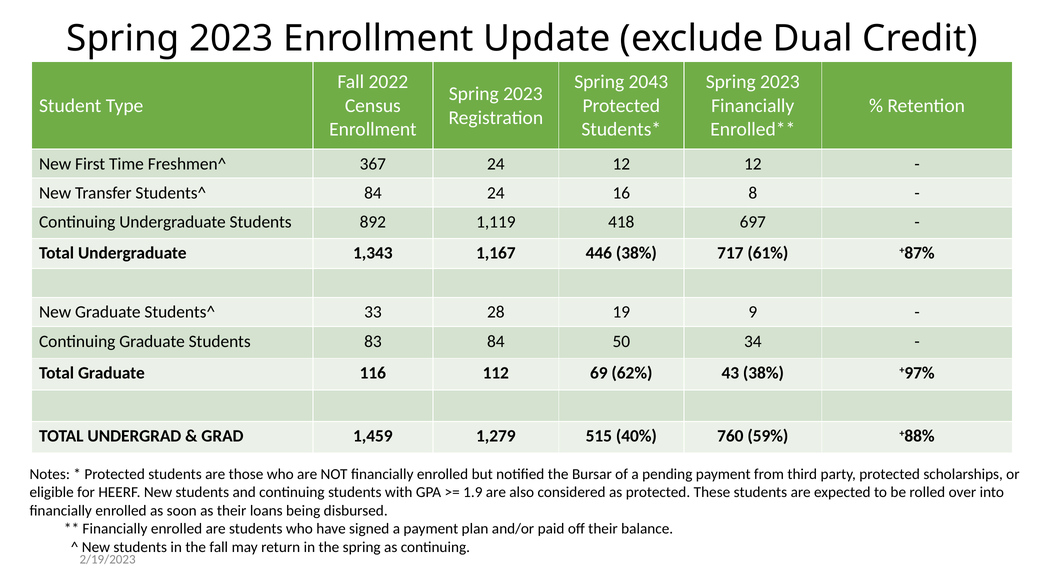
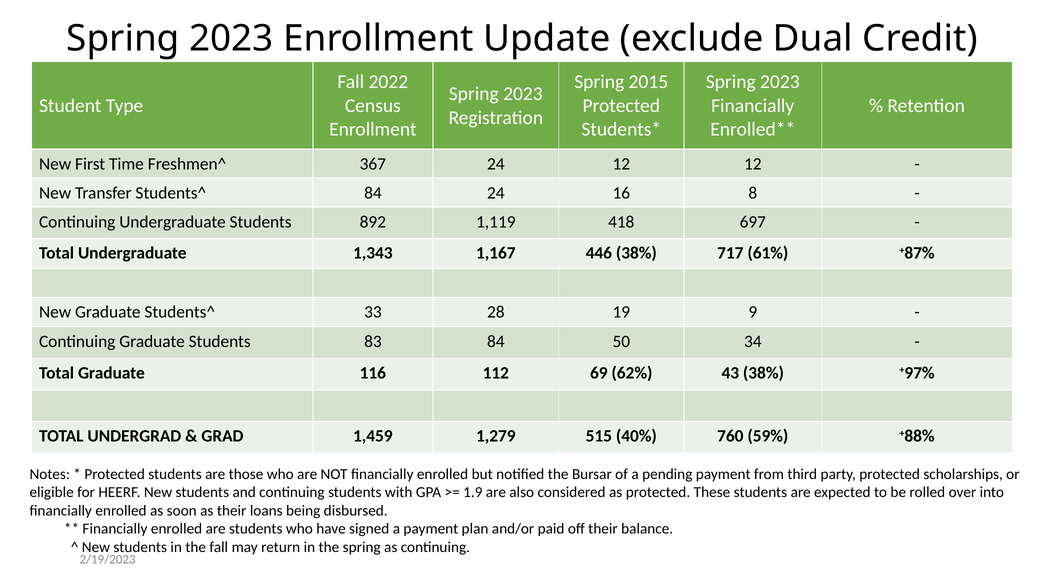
2043: 2043 -> 2015
